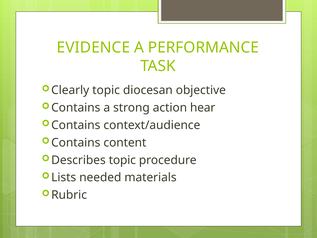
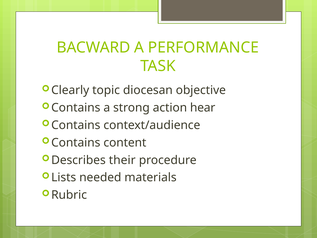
EVIDENCE: EVIDENCE -> BACWARD
Describes topic: topic -> their
